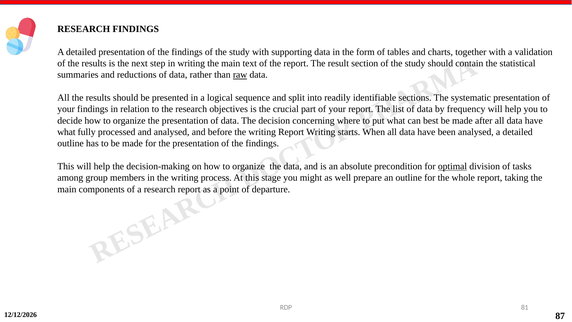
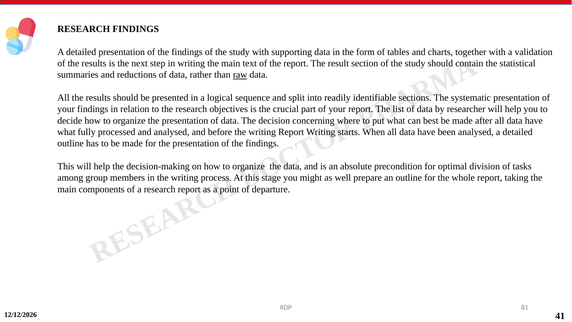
frequency: frequency -> researcher
optimal underline: present -> none
87: 87 -> 41
